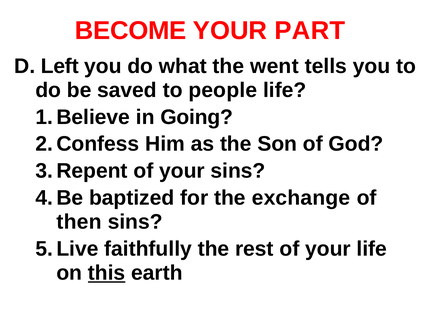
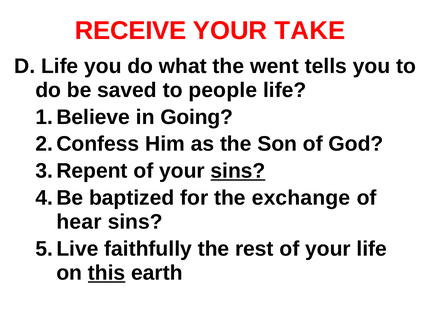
BECOME: BECOME -> RECEIVE
PART: PART -> TAKE
D Left: Left -> Life
sins at (238, 171) underline: none -> present
then: then -> hear
